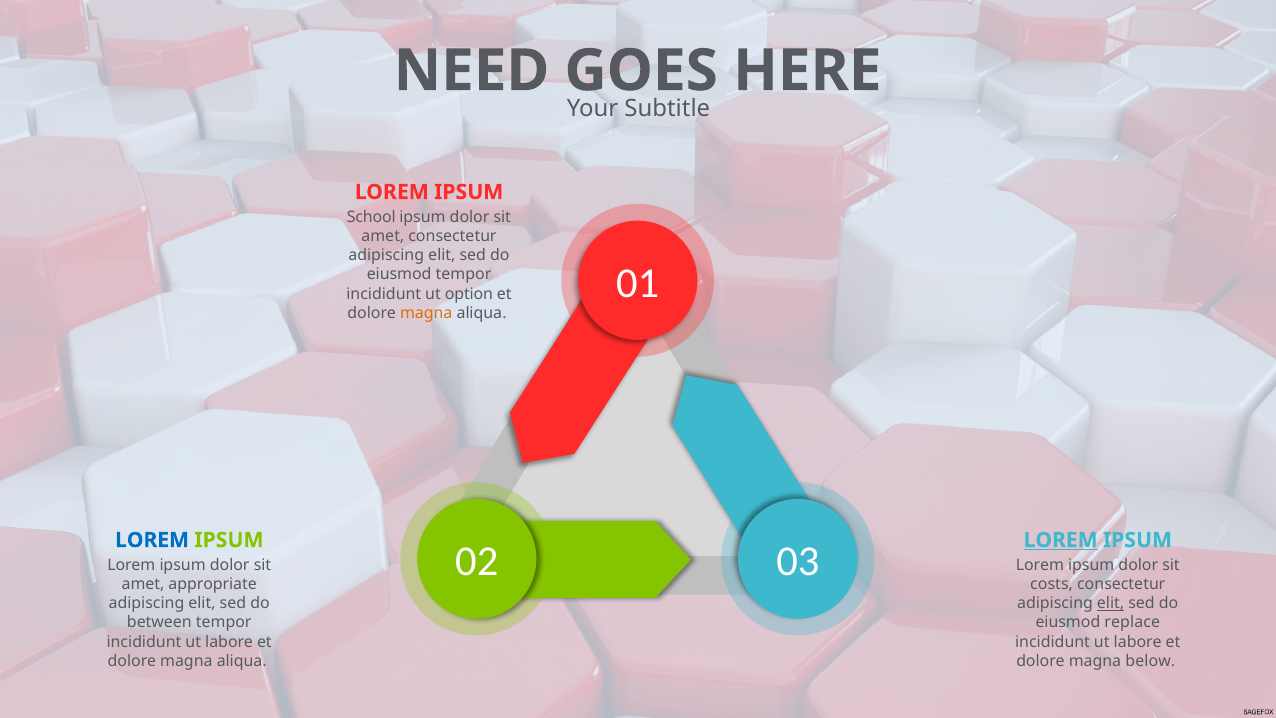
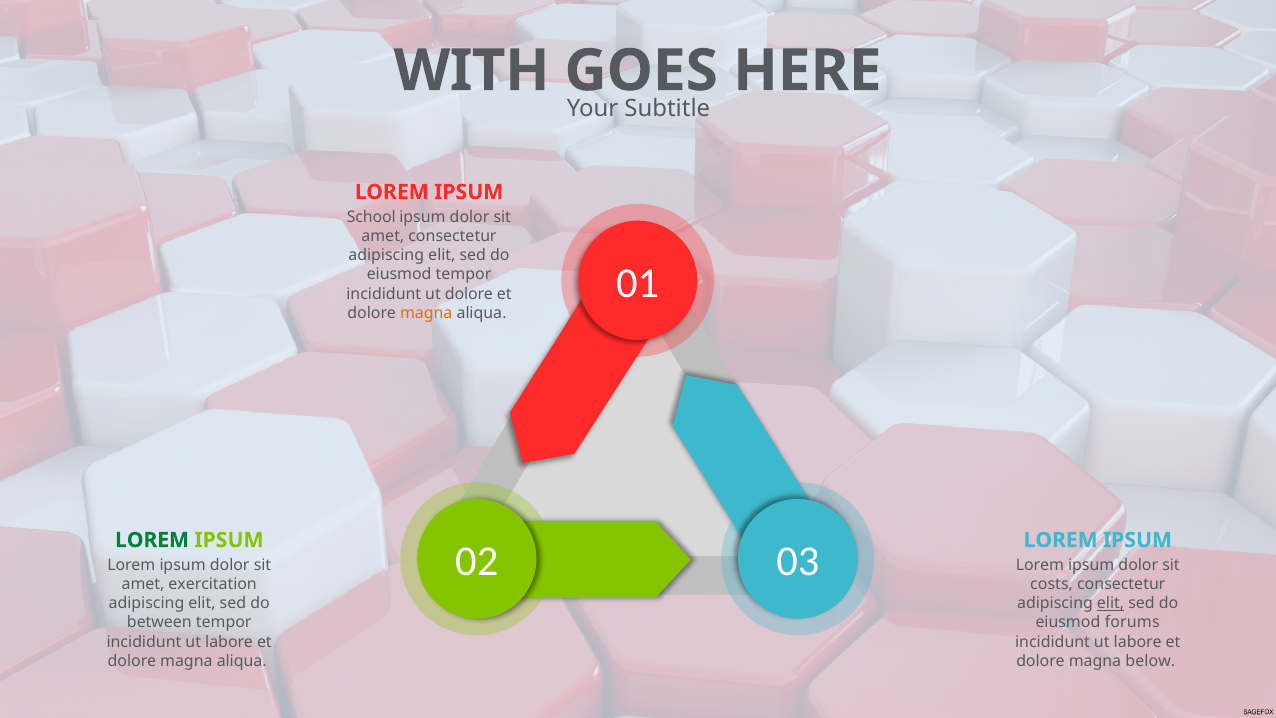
NEED: NEED -> WITH
ut option: option -> dolore
LOREM at (152, 540) colour: blue -> green
LOREM at (1061, 540) underline: present -> none
appropriate: appropriate -> exercitation
replace: replace -> forums
